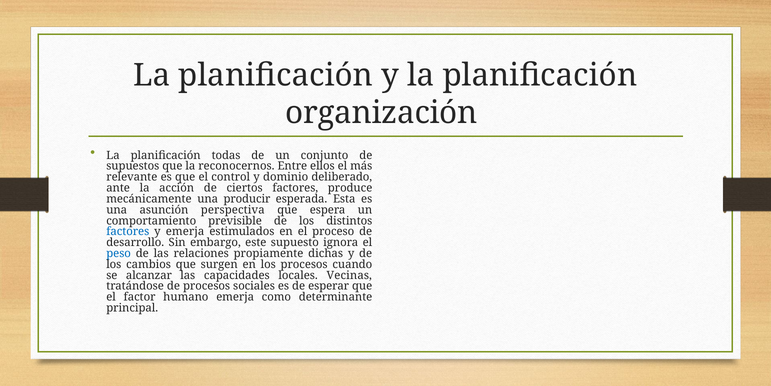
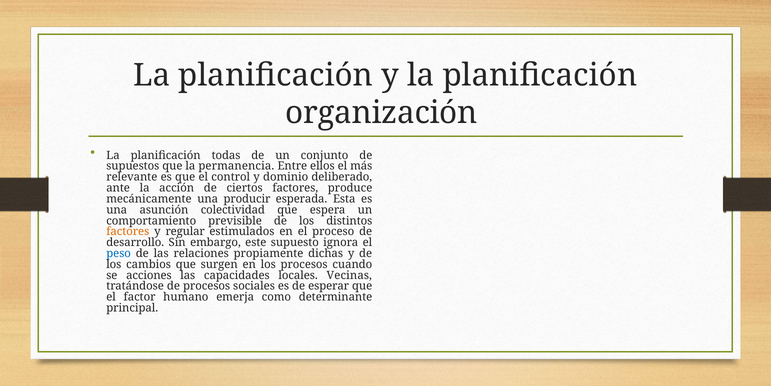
reconocernos: reconocernos -> permanencia
perspectiva: perspectiva -> colectividad
factores at (128, 231) colour: blue -> orange
y emerja: emerja -> regular
alcanzar: alcanzar -> acciones
